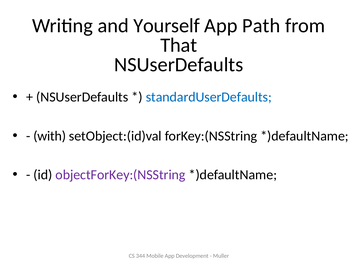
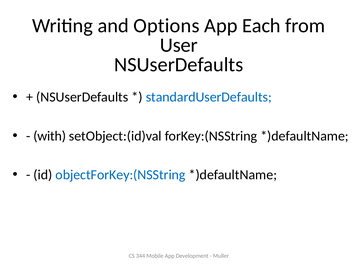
Yourself: Yourself -> Options
Path: Path -> Each
That: That -> User
objectForKey:(NSString colour: purple -> blue
